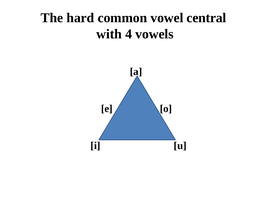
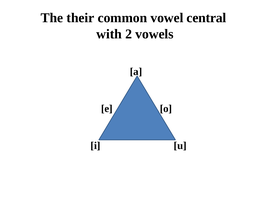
hard: hard -> their
4: 4 -> 2
